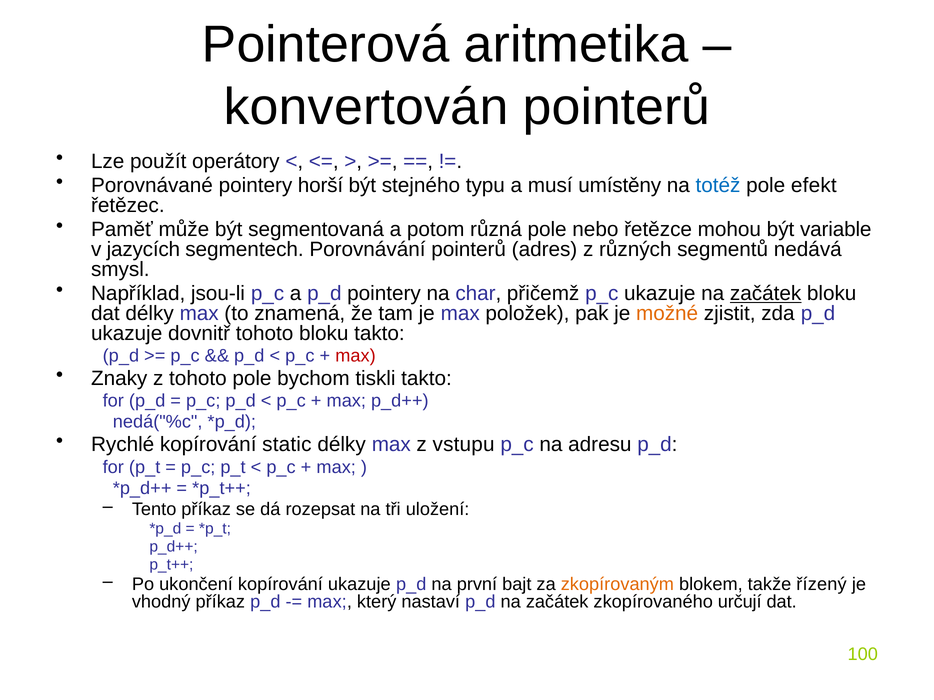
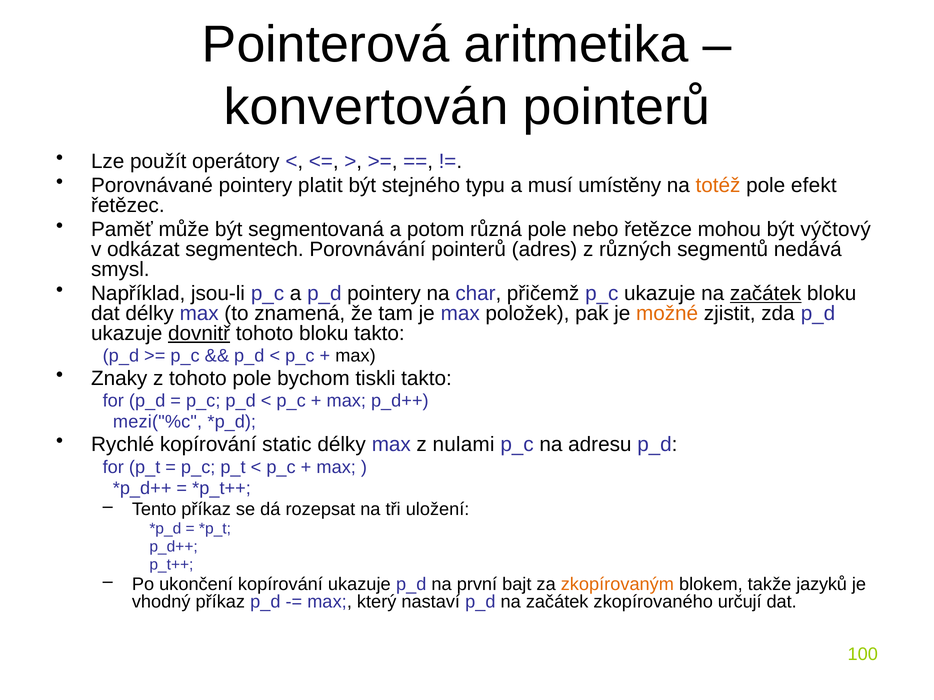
horší: horší -> platit
totéž colour: blue -> orange
variable: variable -> výčtový
jazycích: jazycích -> odkázat
dovnitř underline: none -> present
max at (355, 356) colour: red -> black
nedá("%c: nedá("%c -> mezi("%c
vstupu: vstupu -> nulami
řízený: řízený -> jazyků
